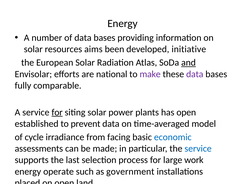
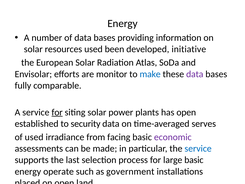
resources aims: aims -> used
and underline: present -> none
national: national -> monitor
make colour: purple -> blue
prevent: prevent -> security
model: model -> serves
of cycle: cycle -> used
economic colour: blue -> purple
large work: work -> basic
